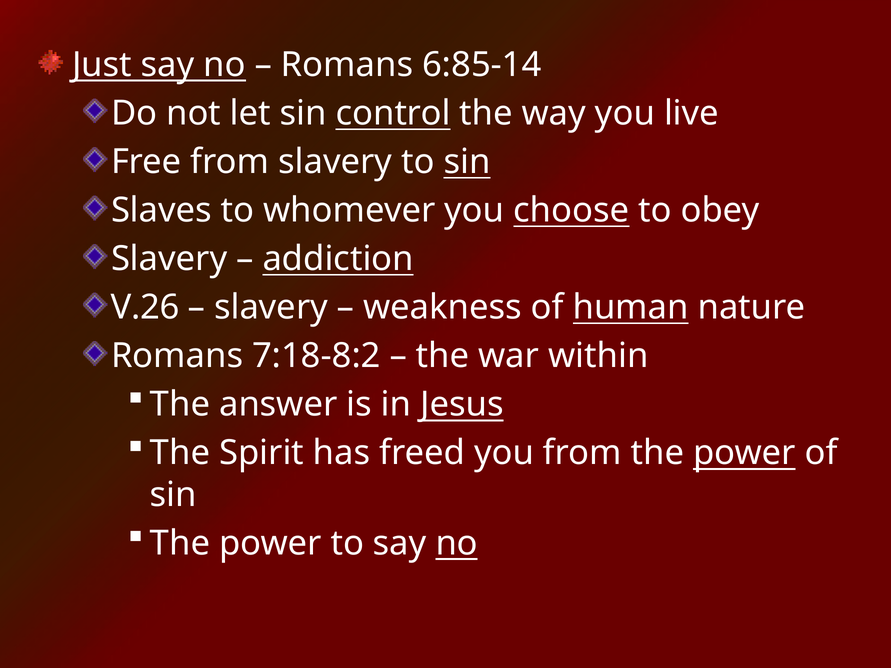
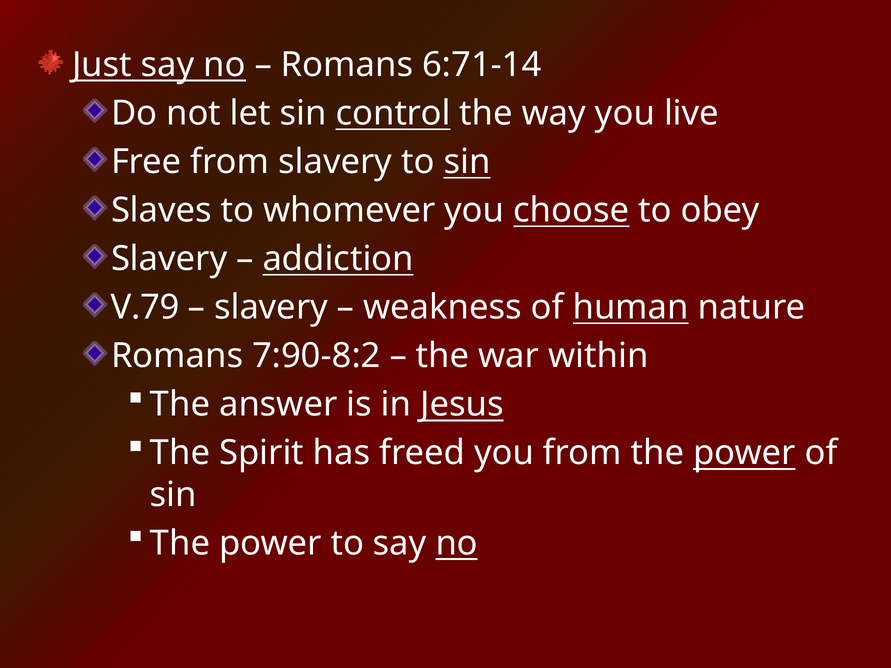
6:85-14: 6:85-14 -> 6:71-14
V.26: V.26 -> V.79
7:18-8:2: 7:18-8:2 -> 7:90-8:2
